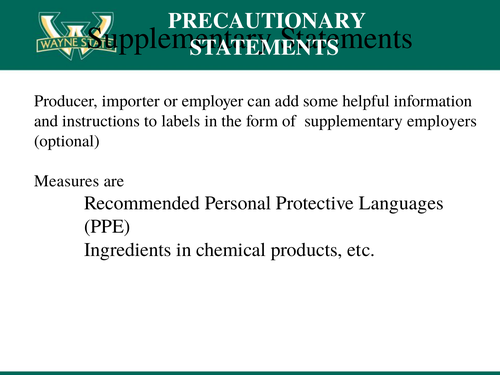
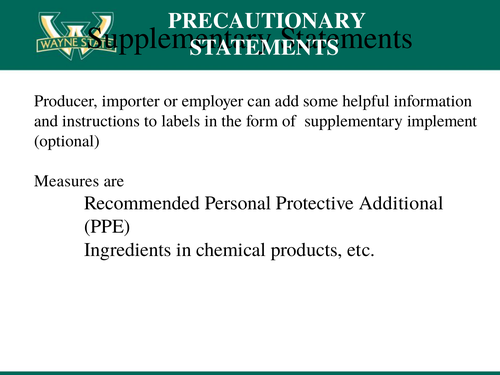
employers: employers -> implement
Languages: Languages -> Additional
